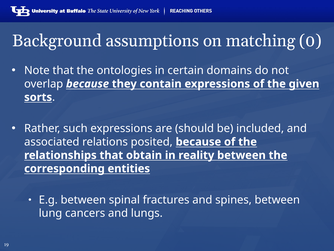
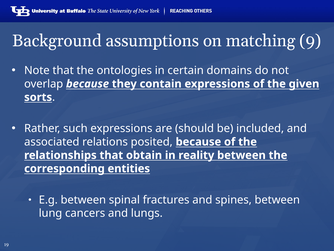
0: 0 -> 9
